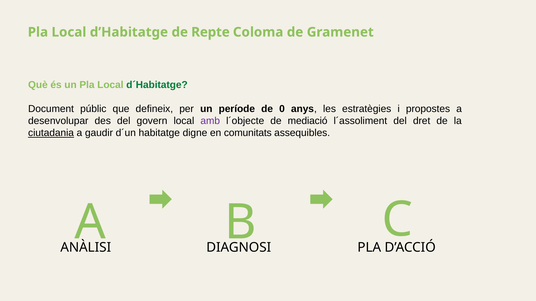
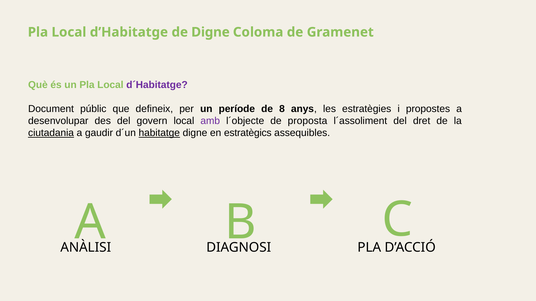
de Repte: Repte -> Digne
d´Habitatge colour: green -> purple
0: 0 -> 8
mediació: mediació -> proposta
habitatge underline: none -> present
comunitats: comunitats -> estratègics
